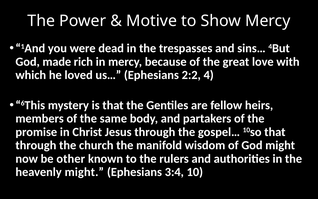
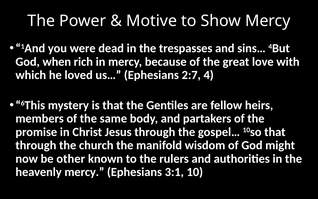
made: made -> when
2:2: 2:2 -> 2:7
heavenly might: might -> mercy
3:4: 3:4 -> 3:1
